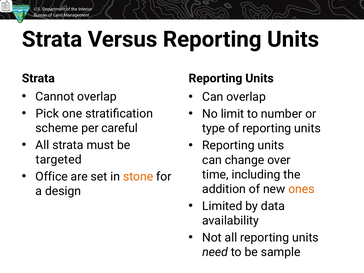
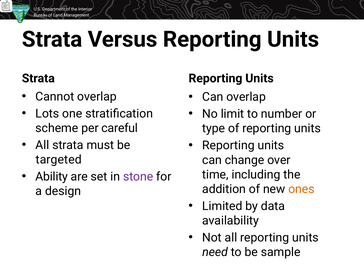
Pick: Pick -> Lots
Office: Office -> Ability
stone colour: orange -> purple
